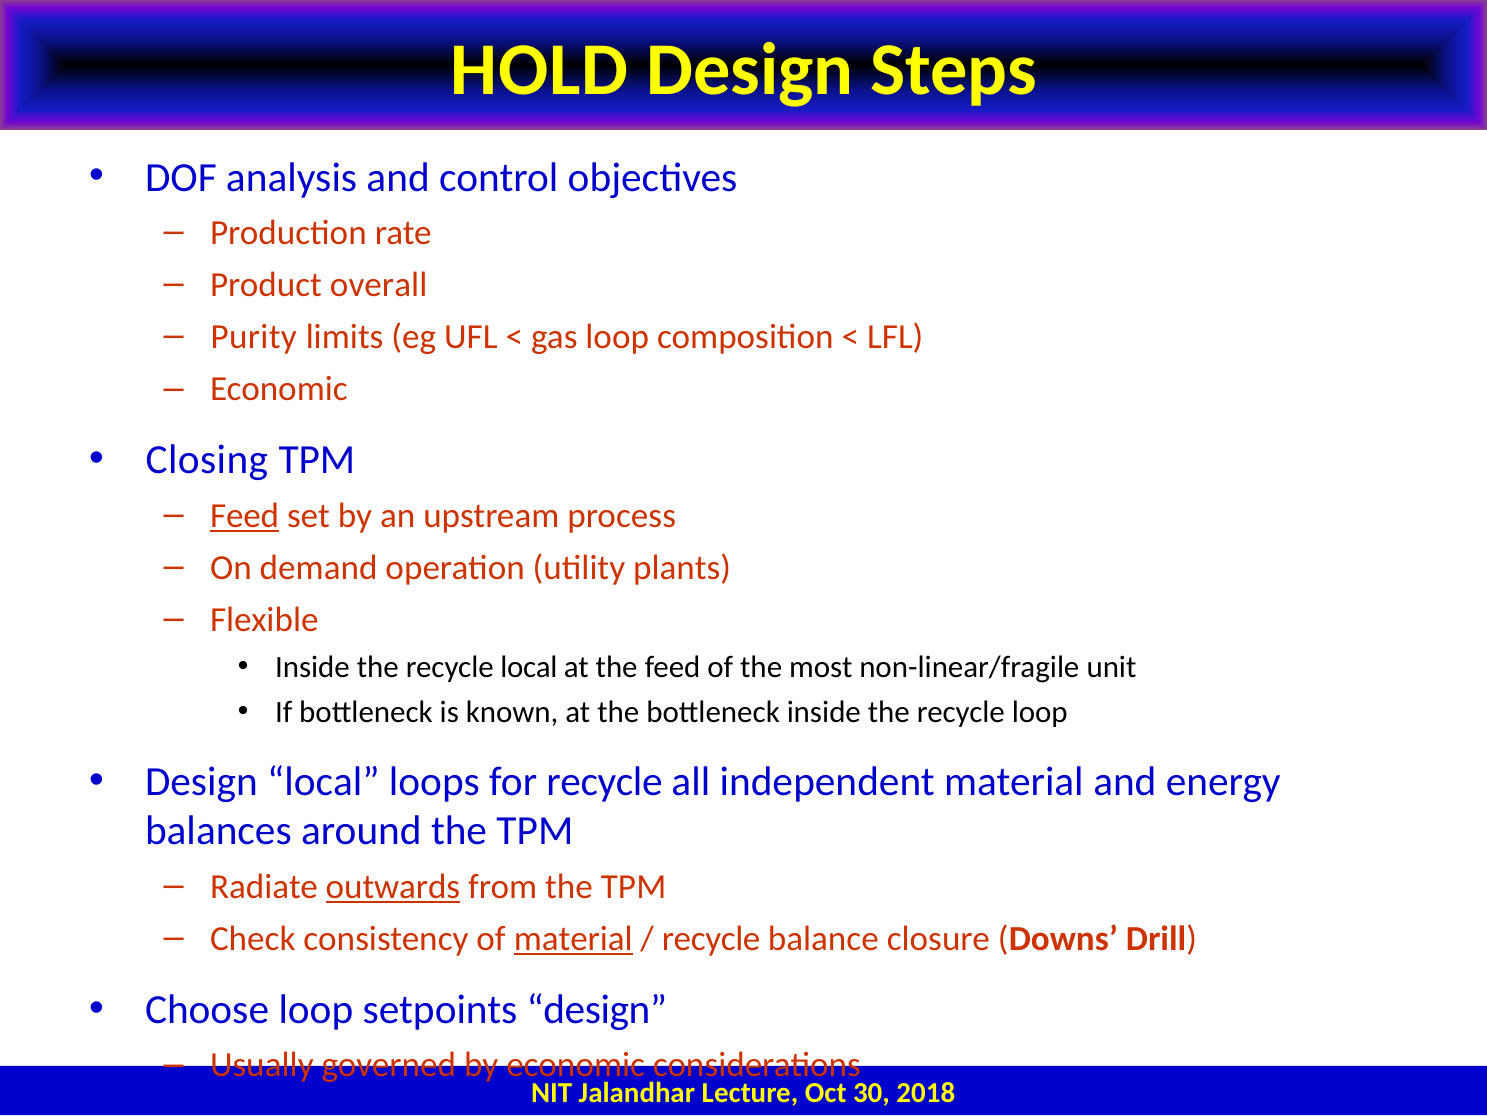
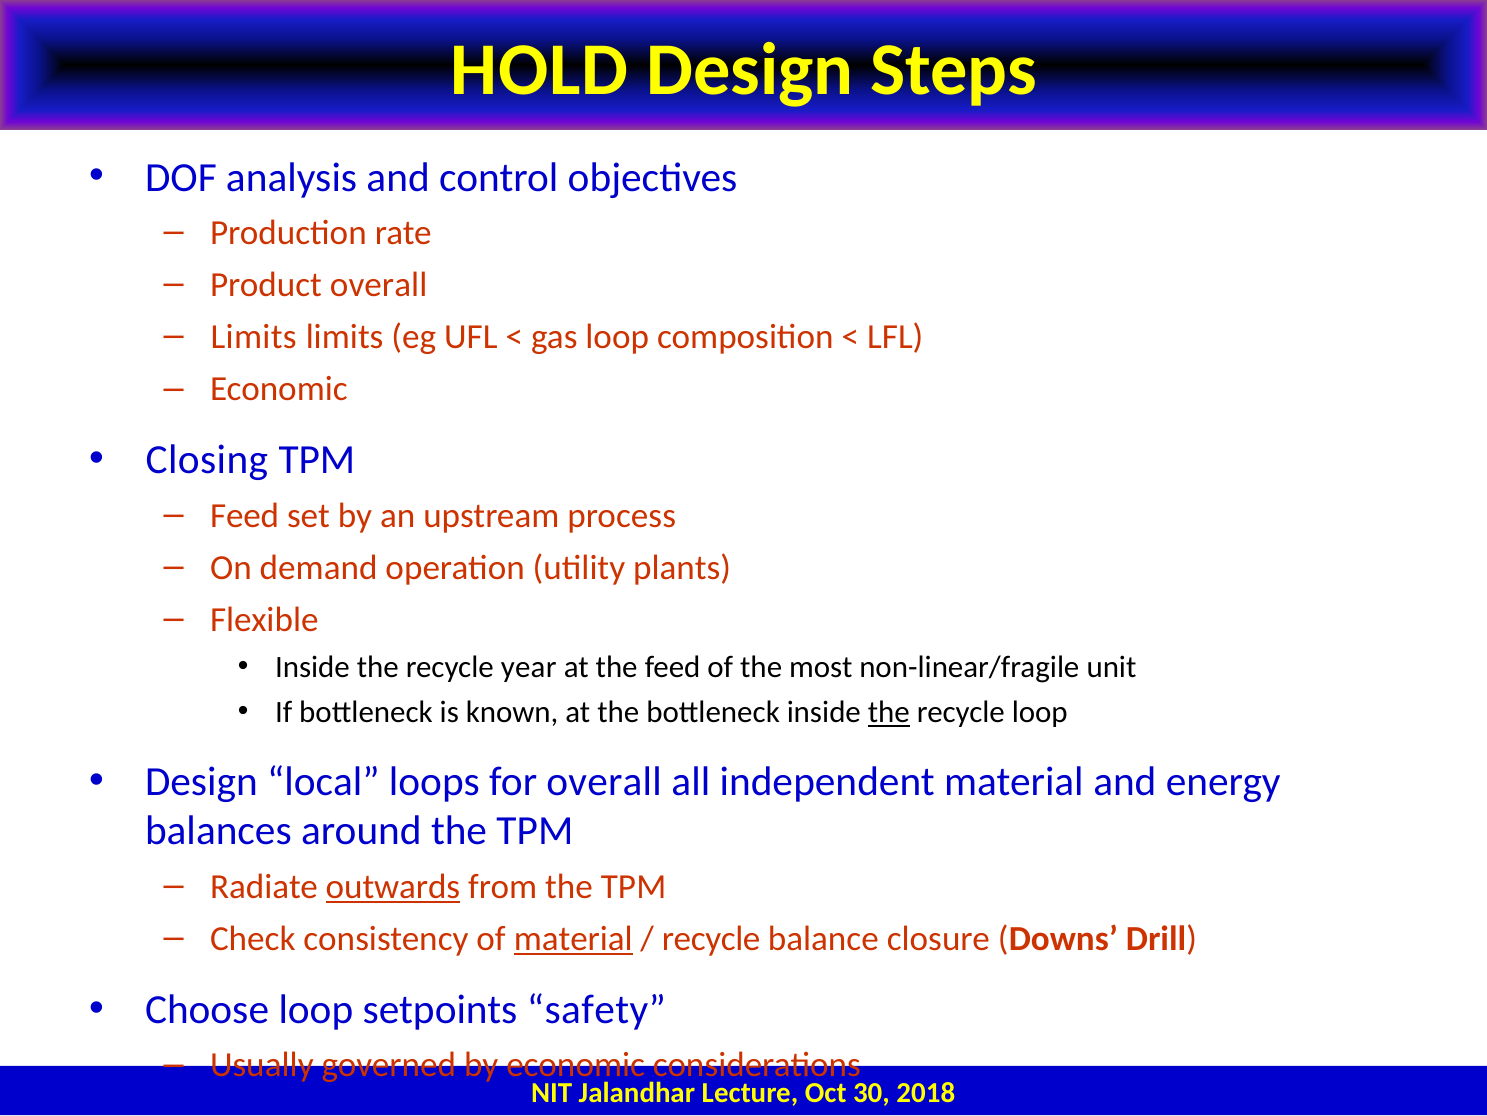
Purity at (254, 337): Purity -> Limits
Feed at (245, 515) underline: present -> none
recycle local: local -> year
the at (889, 712) underline: none -> present
for recycle: recycle -> overall
setpoints design: design -> safety
